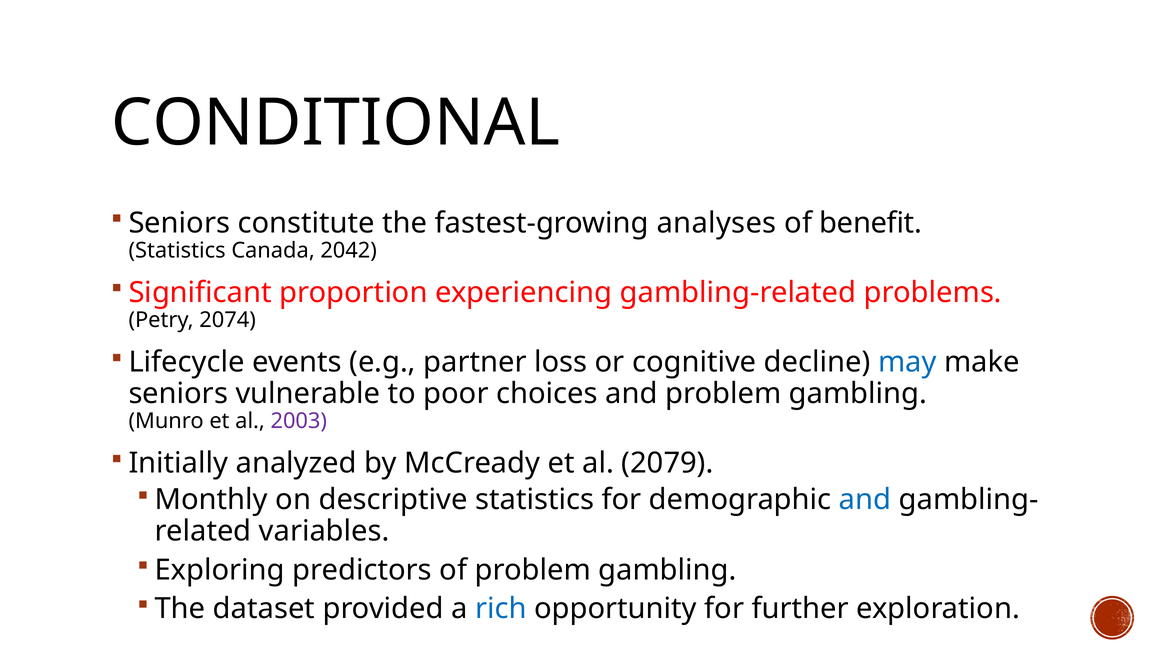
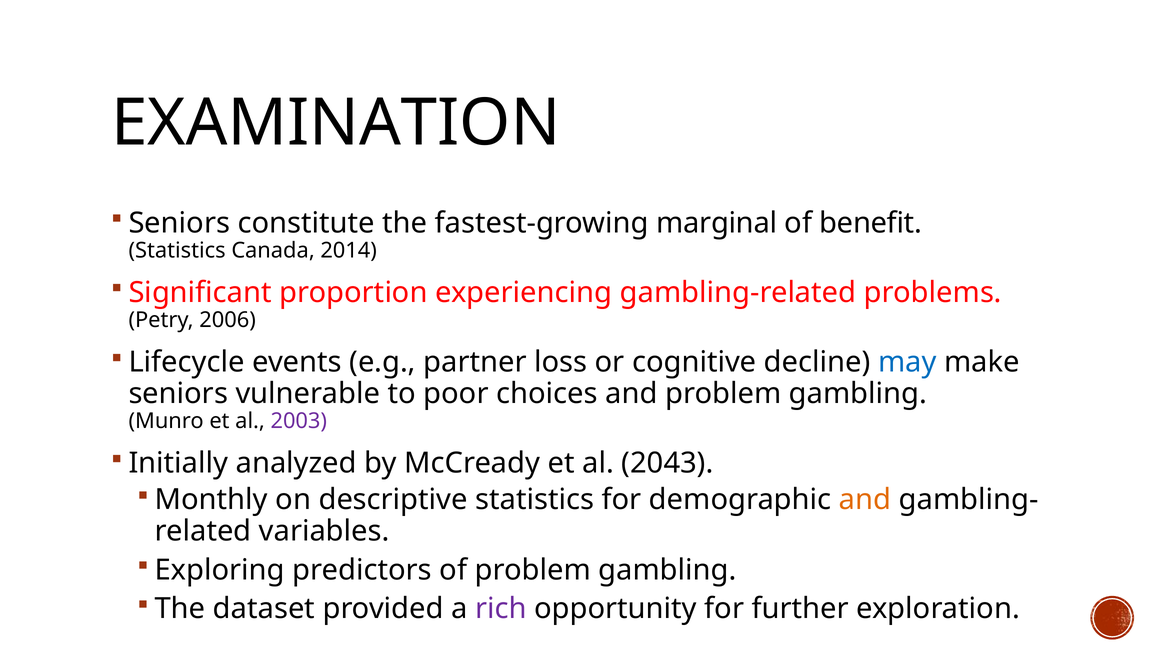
CONDITIONAL: CONDITIONAL -> EXAMINATION
analyses: analyses -> marginal
2042: 2042 -> 2014
2074: 2074 -> 2006
2079: 2079 -> 2043
and at (865, 500) colour: blue -> orange
rich colour: blue -> purple
